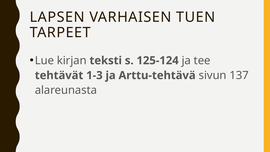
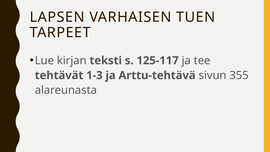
125-124: 125-124 -> 125-117
137: 137 -> 355
